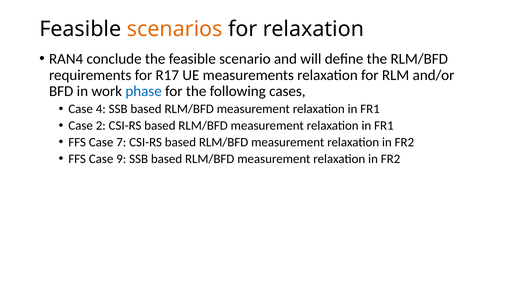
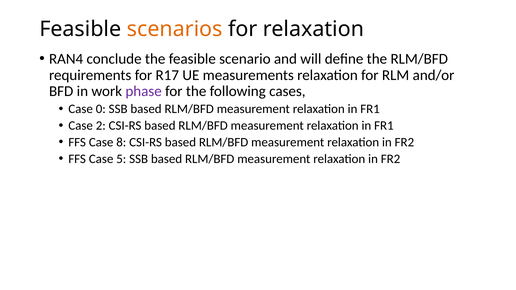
phase colour: blue -> purple
4: 4 -> 0
7: 7 -> 8
9: 9 -> 5
